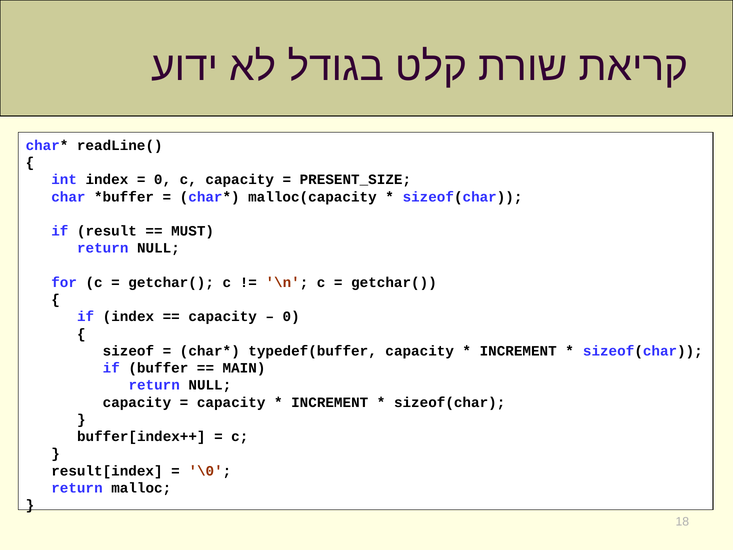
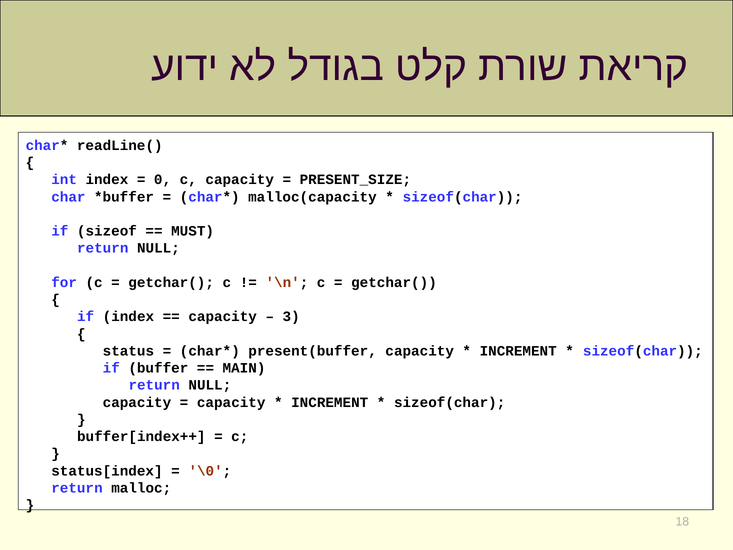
result: result -> sizeof
0 at (291, 317): 0 -> 3
sizeof: sizeof -> status
typedef(buffer: typedef(buffer -> present(buffer
result[index: result[index -> status[index
